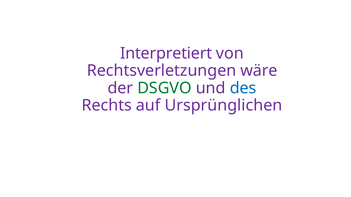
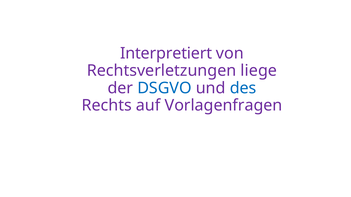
wäre: wäre -> liege
DSGVO colour: green -> blue
Ursprünglichen: Ursprünglichen -> Vorlagenfragen
